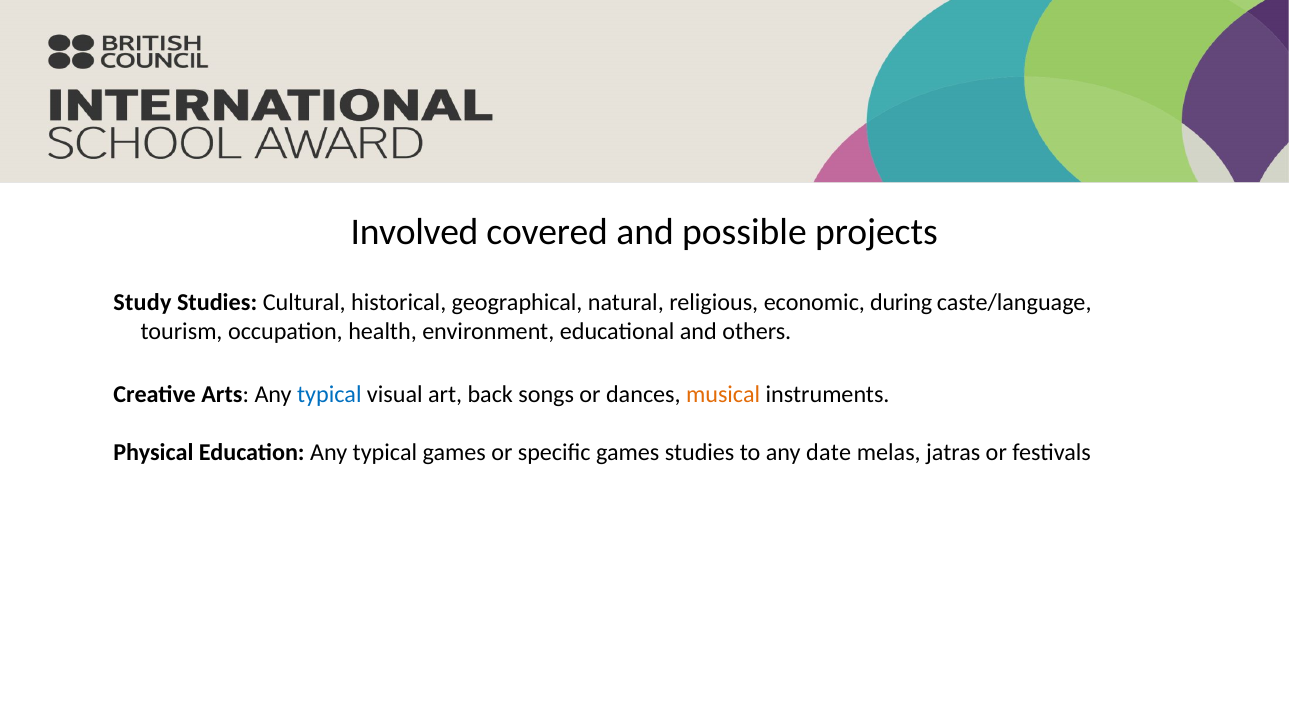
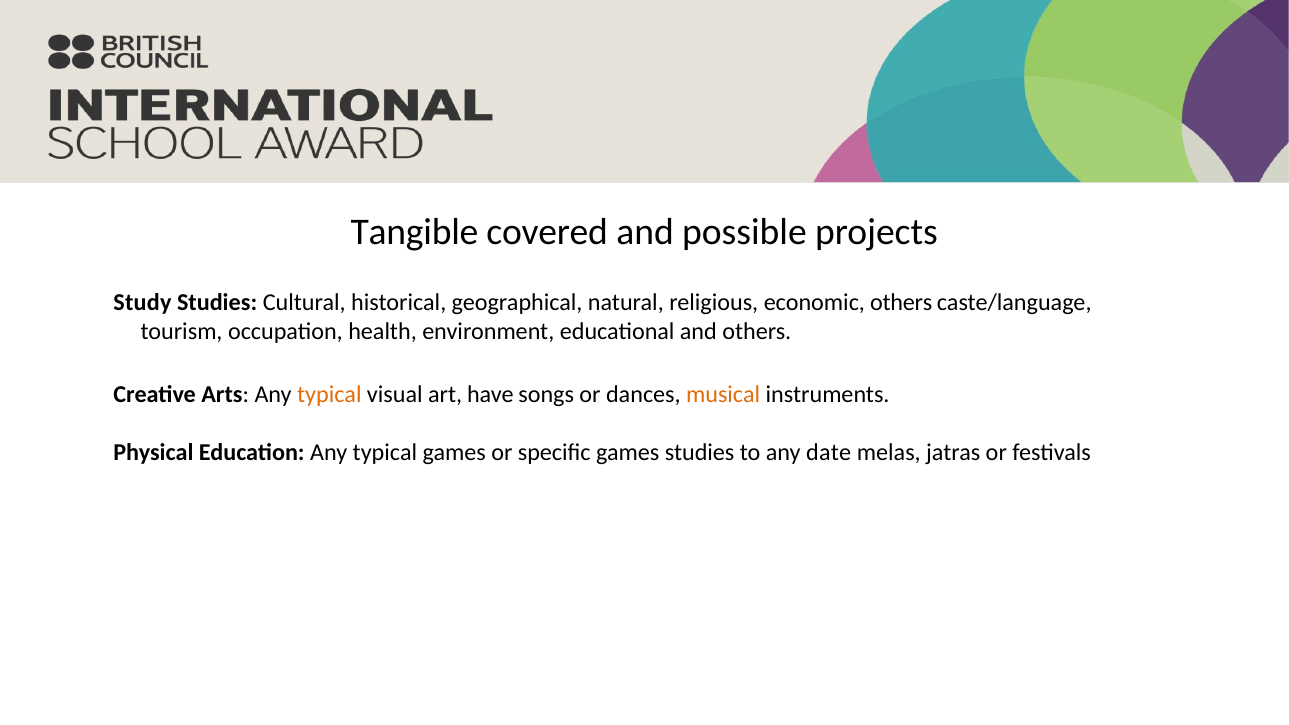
Involved: Involved -> Tangible
economic during: during -> others
typical at (329, 395) colour: blue -> orange
back: back -> have
